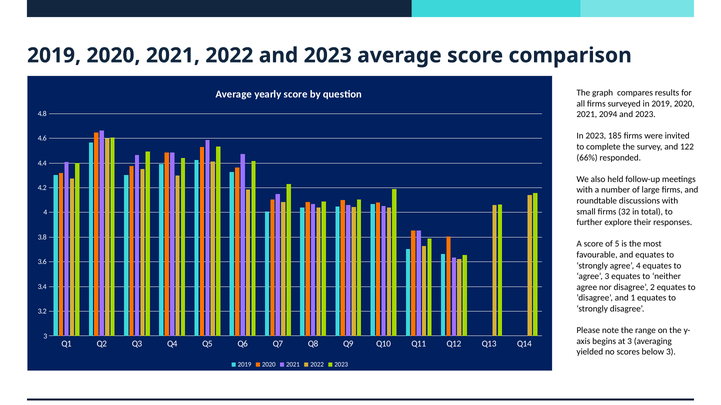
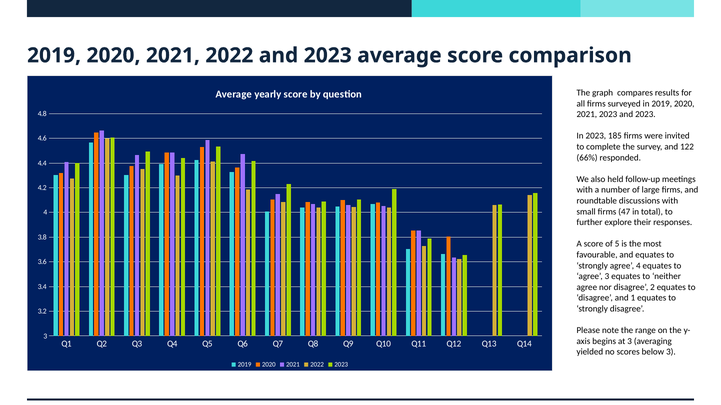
2021 2094: 2094 -> 2023
32: 32 -> 47
